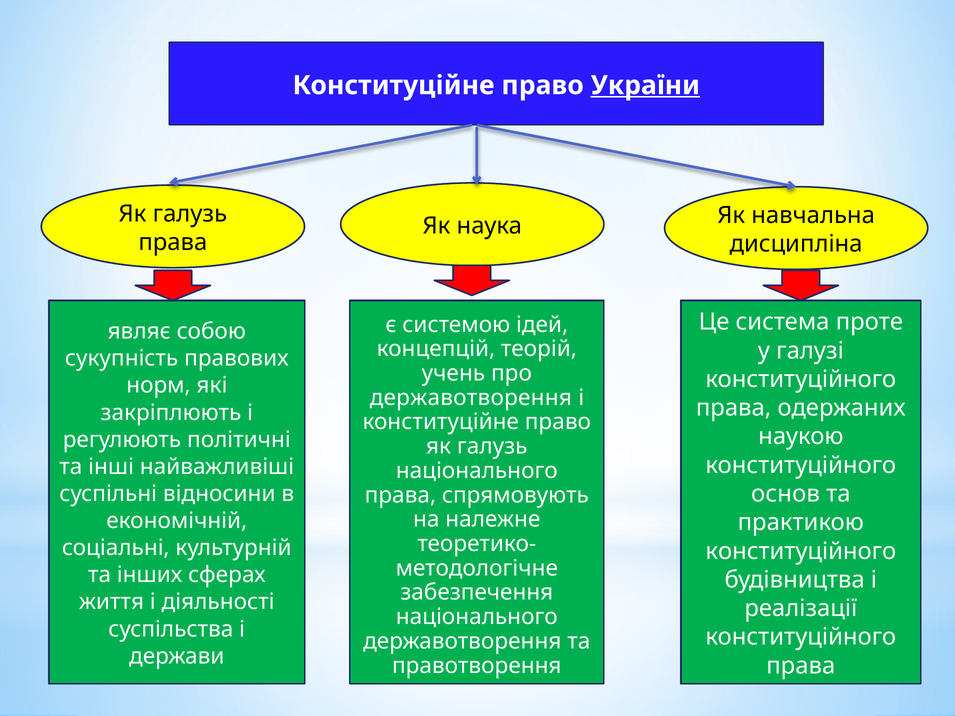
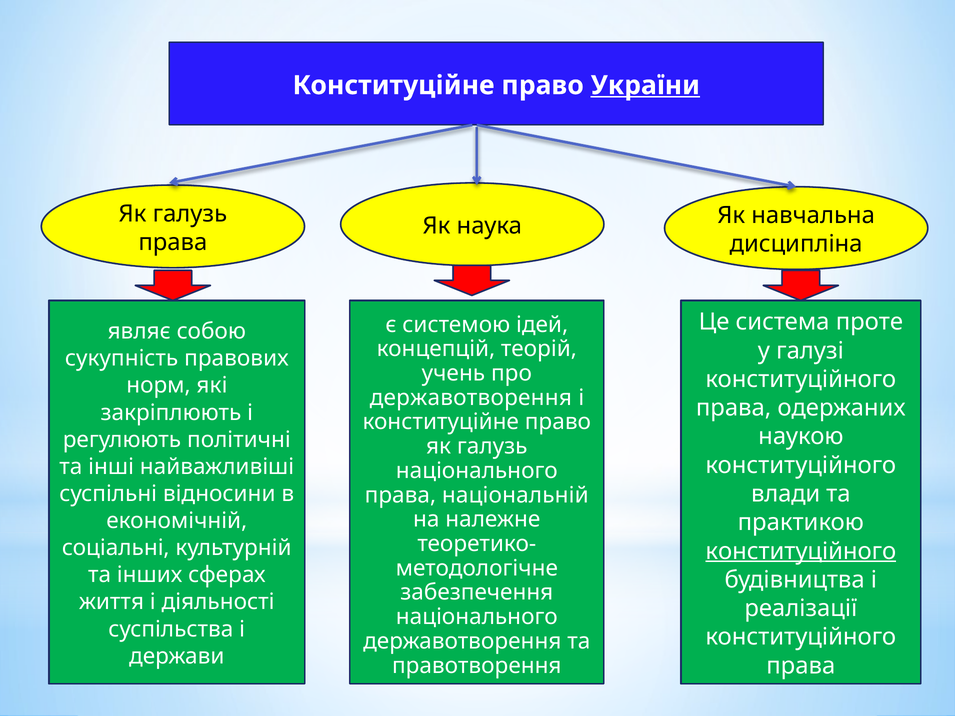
основ: основ -> влади
спрямовують: спрямовують -> національній
конституційного at (801, 551) underline: none -> present
